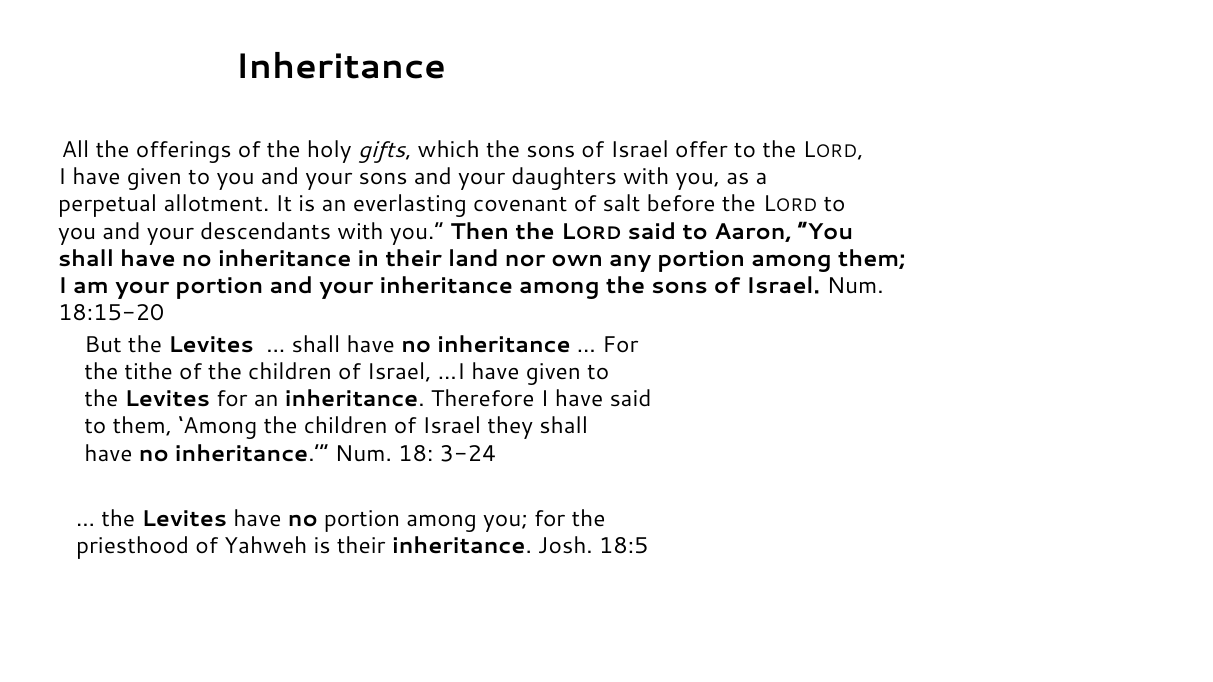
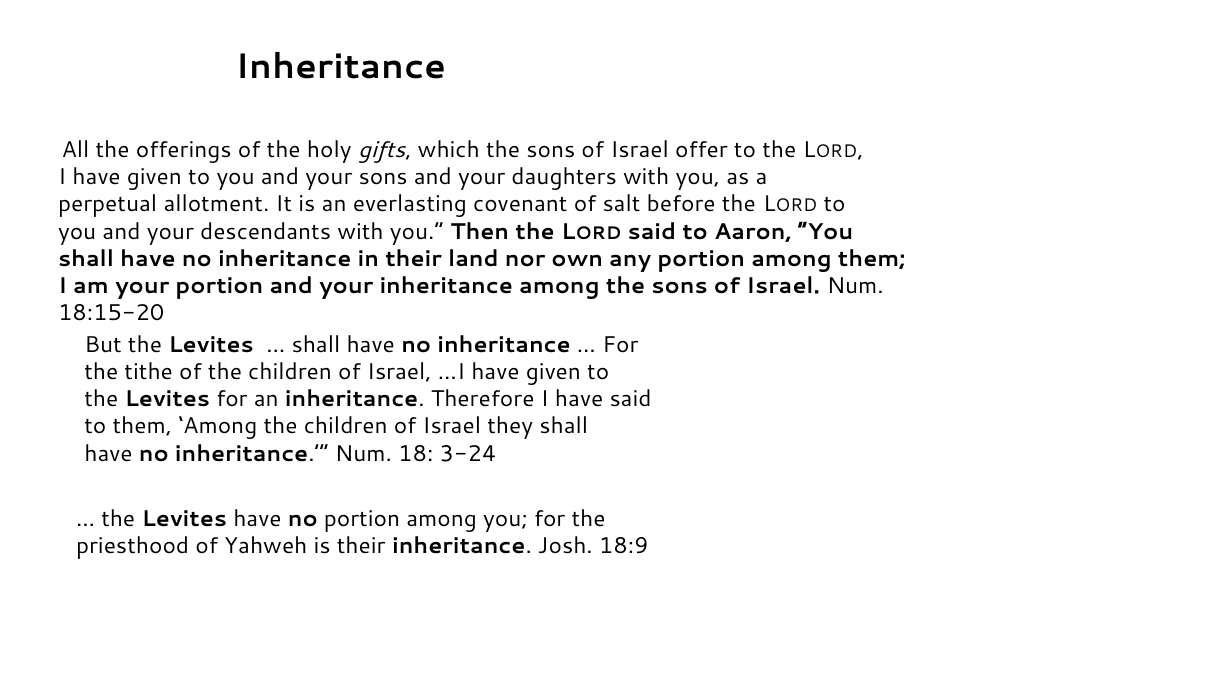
18:5: 18:5 -> 18:9
